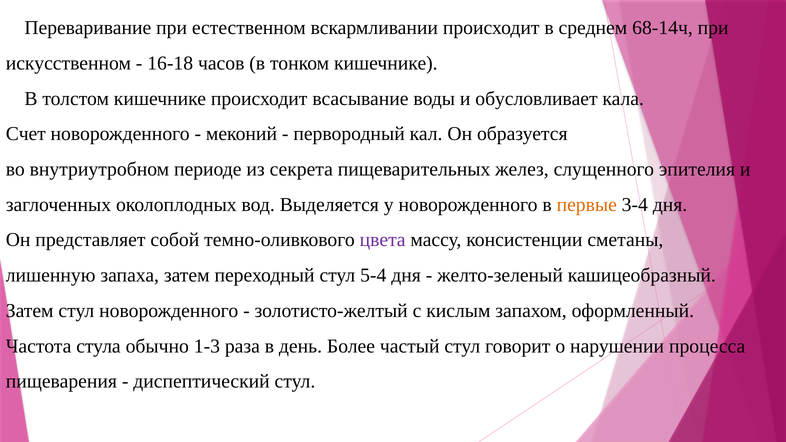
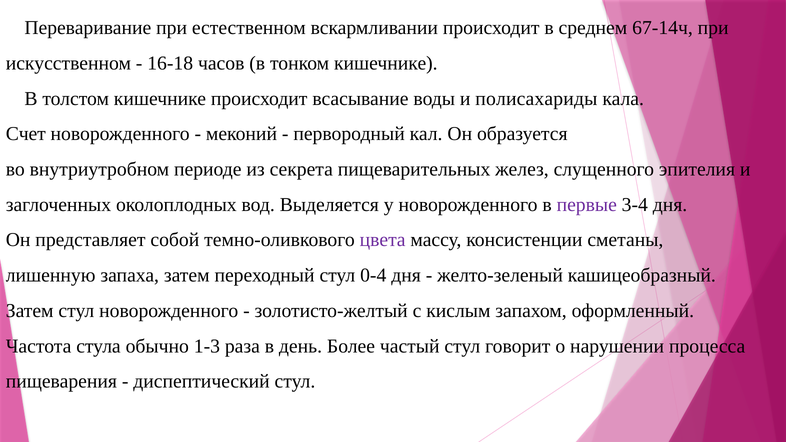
68-14ч: 68-14ч -> 67-14ч
обусловливает: обусловливает -> полисахариды
первые colour: orange -> purple
5-4: 5-4 -> 0-4
